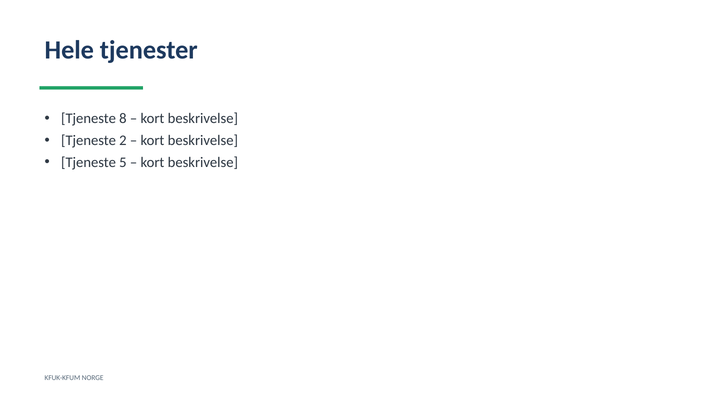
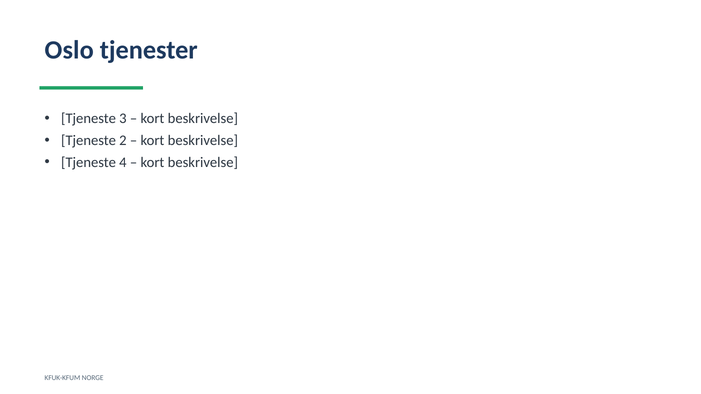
Hele: Hele -> Oslo
8: 8 -> 3
5: 5 -> 4
